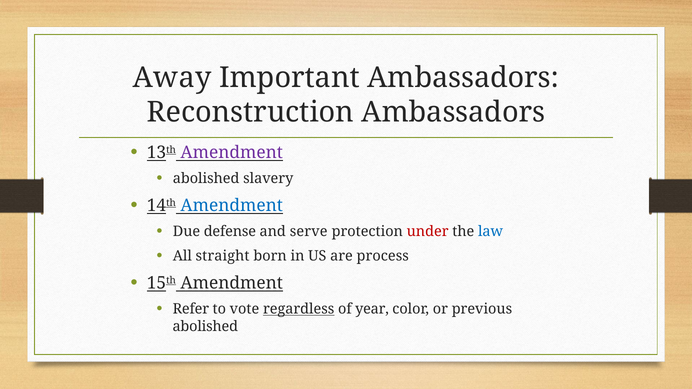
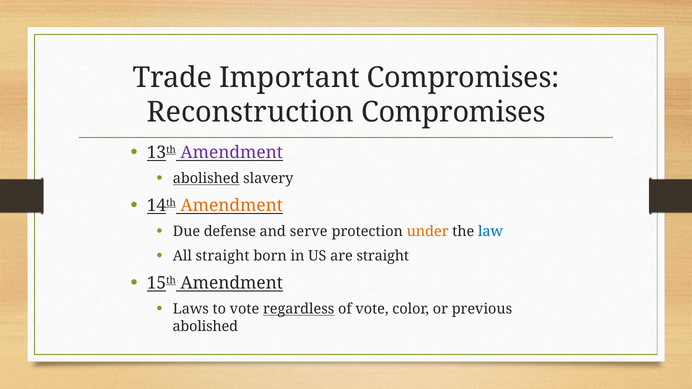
Away: Away -> Trade
Important Ambassadors: Ambassadors -> Compromises
Reconstruction Ambassadors: Ambassadors -> Compromises
abolished at (206, 179) underline: none -> present
Amendment at (232, 206) colour: blue -> orange
under colour: red -> orange
are process: process -> straight
Refer: Refer -> Laws
of year: year -> vote
